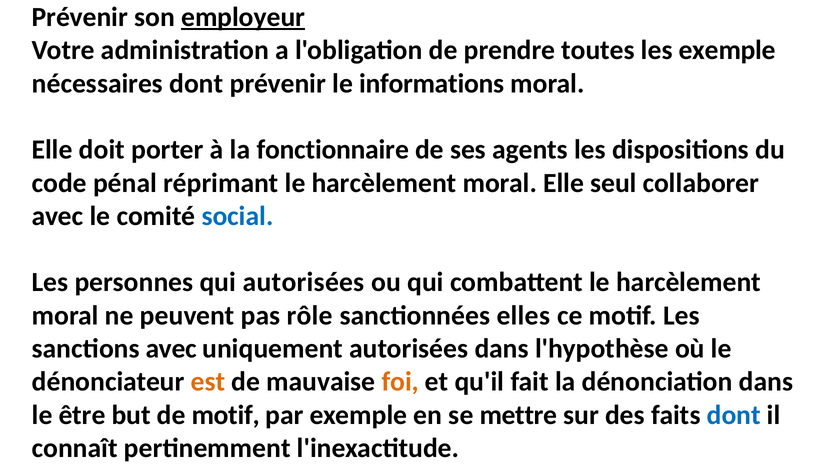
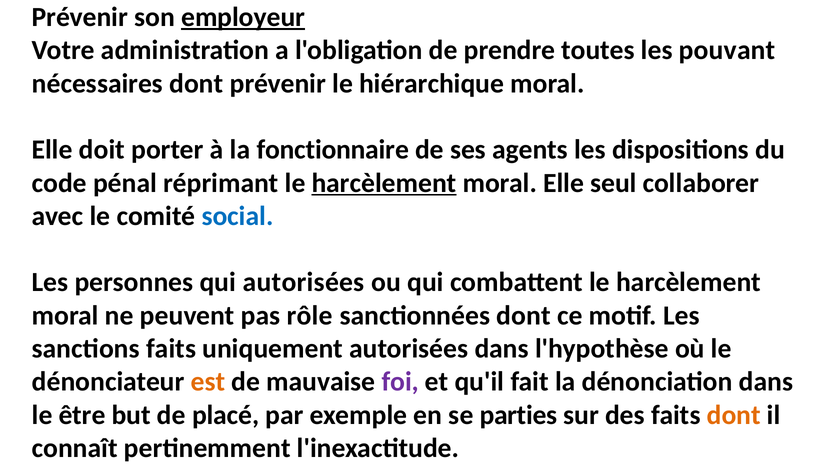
les exemple: exemple -> pouvant
informations: informations -> hiérarchique
harcèlement at (384, 183) underline: none -> present
sanctionnées elles: elles -> dont
sanctions avec: avec -> faits
foi colour: orange -> purple
de motif: motif -> placé
mettre: mettre -> parties
dont at (734, 415) colour: blue -> orange
